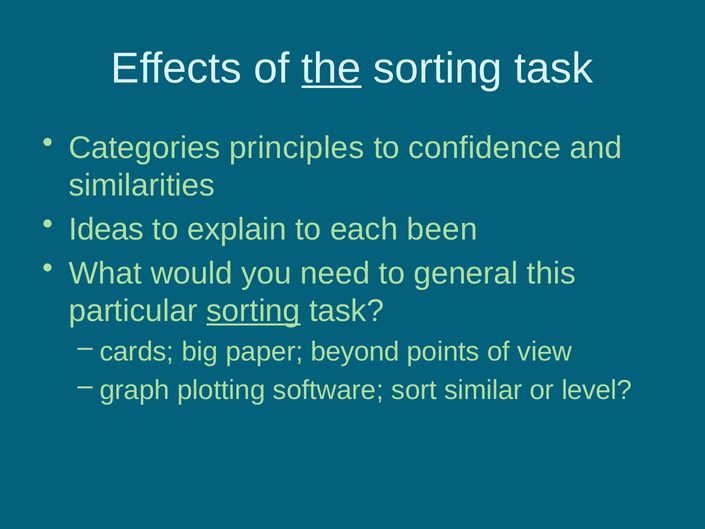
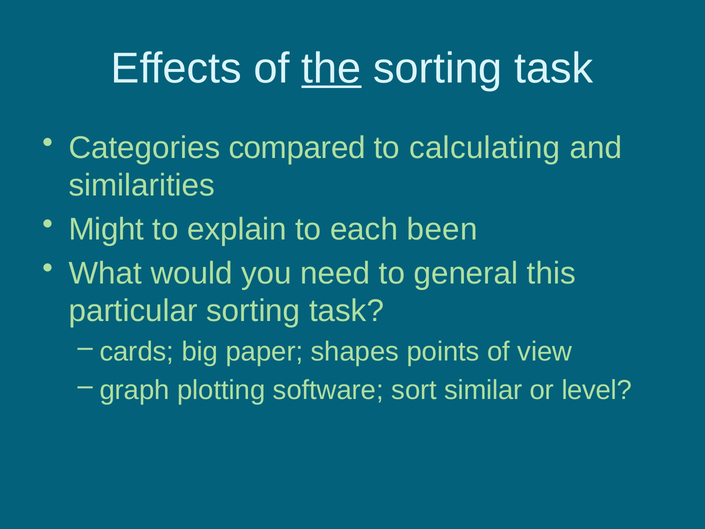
principles: principles -> compared
confidence: confidence -> calculating
Ideas: Ideas -> Might
sorting at (253, 311) underline: present -> none
beyond: beyond -> shapes
